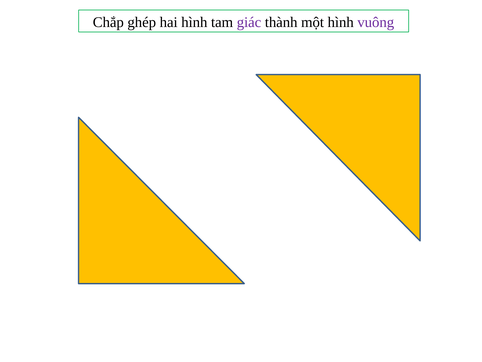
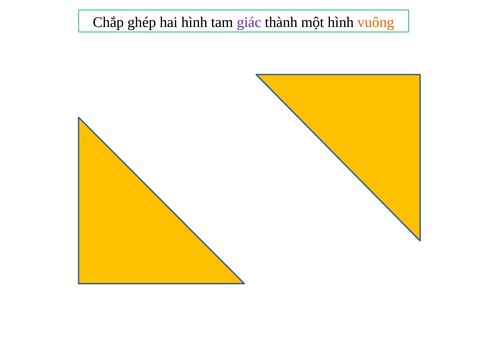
vuông colour: purple -> orange
